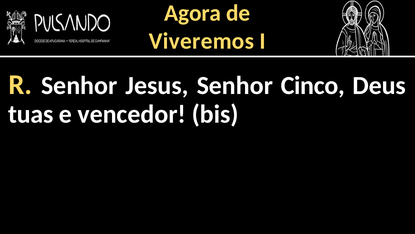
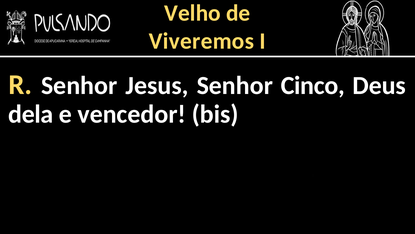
Agora: Agora -> Velho
tuas: tuas -> dela
